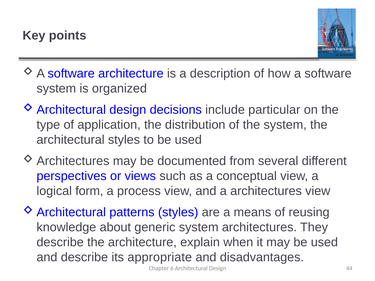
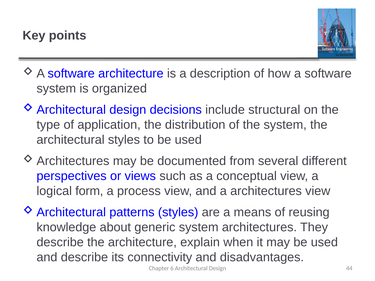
particular: particular -> structural
appropriate: appropriate -> connectivity
